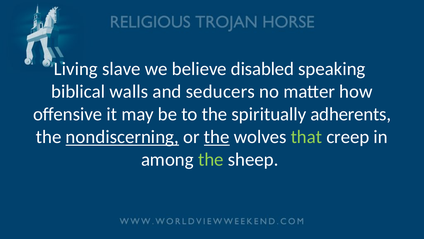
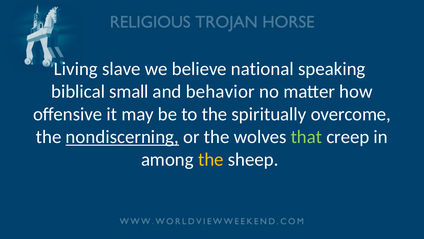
disabled: disabled -> national
walls: walls -> small
seducers: seducers -> behavior
adherents: adherents -> overcome
the at (217, 137) underline: present -> none
the at (211, 159) colour: light green -> yellow
